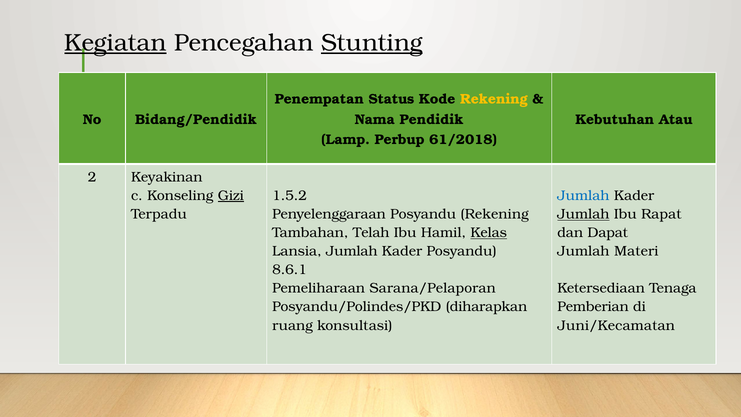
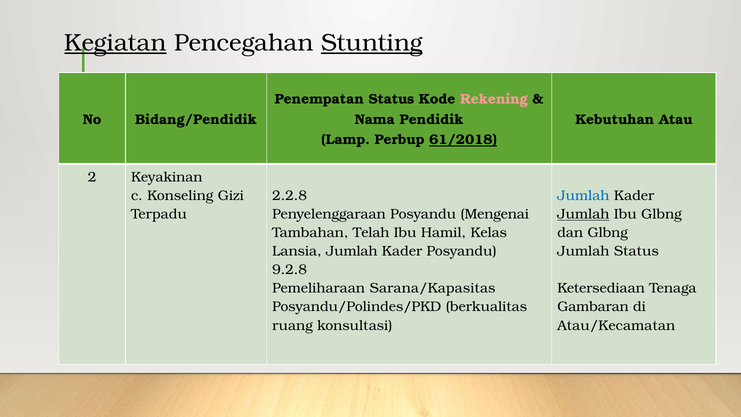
Rekening at (494, 99) colour: yellow -> pink
61/2018 underline: none -> present
Gizi underline: present -> none
1.5.2: 1.5.2 -> 2.2.8
Posyandu Rekening: Rekening -> Mengenai
Ibu Rapat: Rapat -> Glbng
Kelas underline: present -> none
dan Dapat: Dapat -> Glbng
Jumlah Materi: Materi -> Status
8.6.1: 8.6.1 -> 9.2.8
Sarana/Pelaporan: Sarana/Pelaporan -> Sarana/Kapasitas
diharapkan: diharapkan -> berkualitas
Pemberian: Pemberian -> Gambaran
Juni/Kecamatan: Juni/Kecamatan -> Atau/Kecamatan
